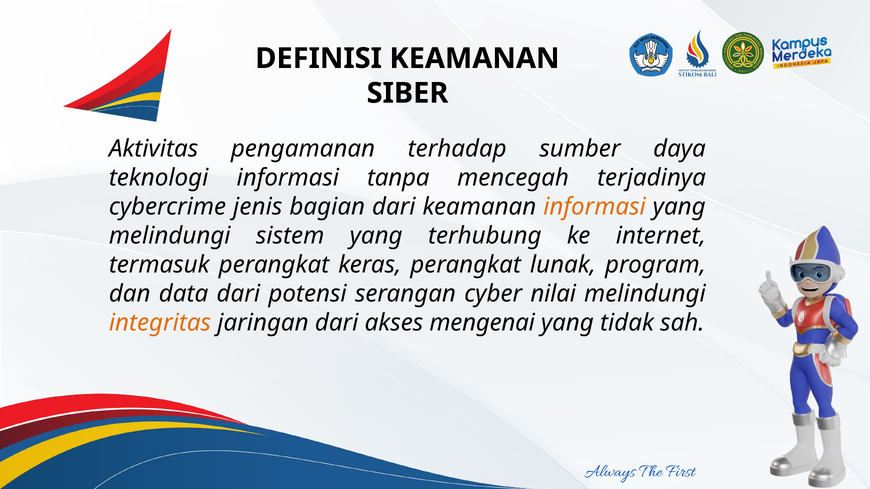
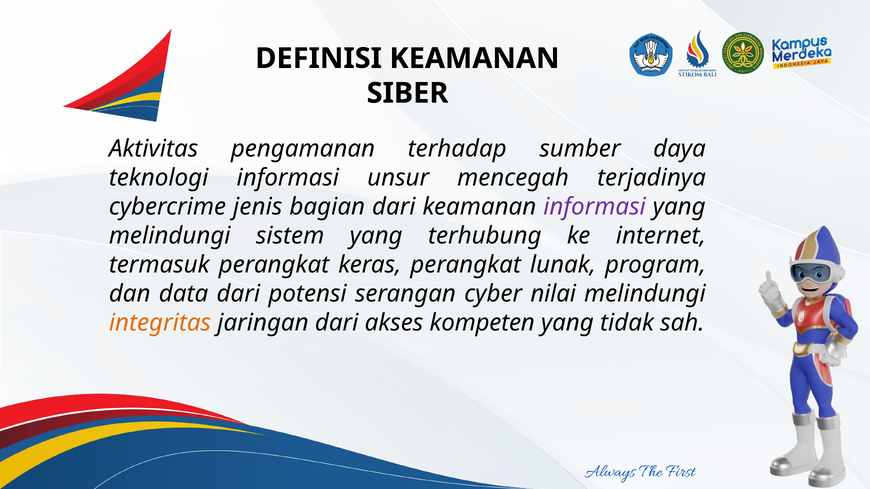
tanpa: tanpa -> unsur
informasi at (595, 207) colour: orange -> purple
mengenai: mengenai -> kompeten
